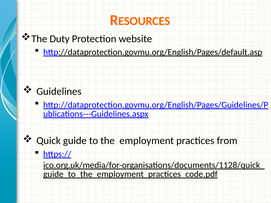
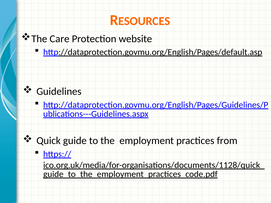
Duty: Duty -> Care
